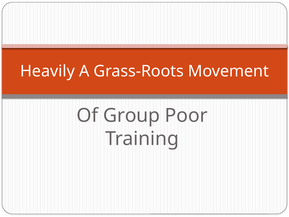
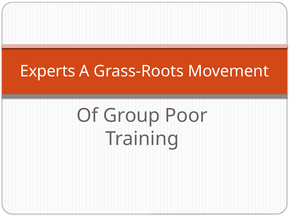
Heavily: Heavily -> Experts
